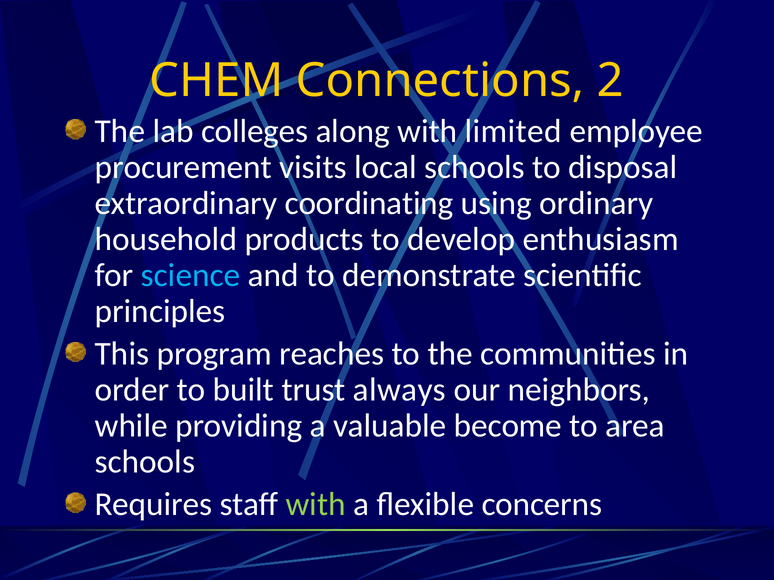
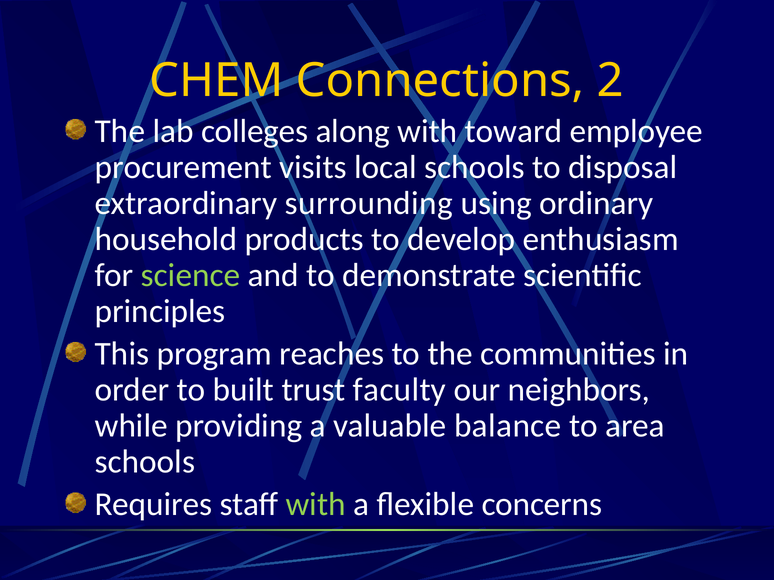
limited: limited -> toward
coordinating: coordinating -> surrounding
science colour: light blue -> light green
always: always -> faculty
become: become -> balance
